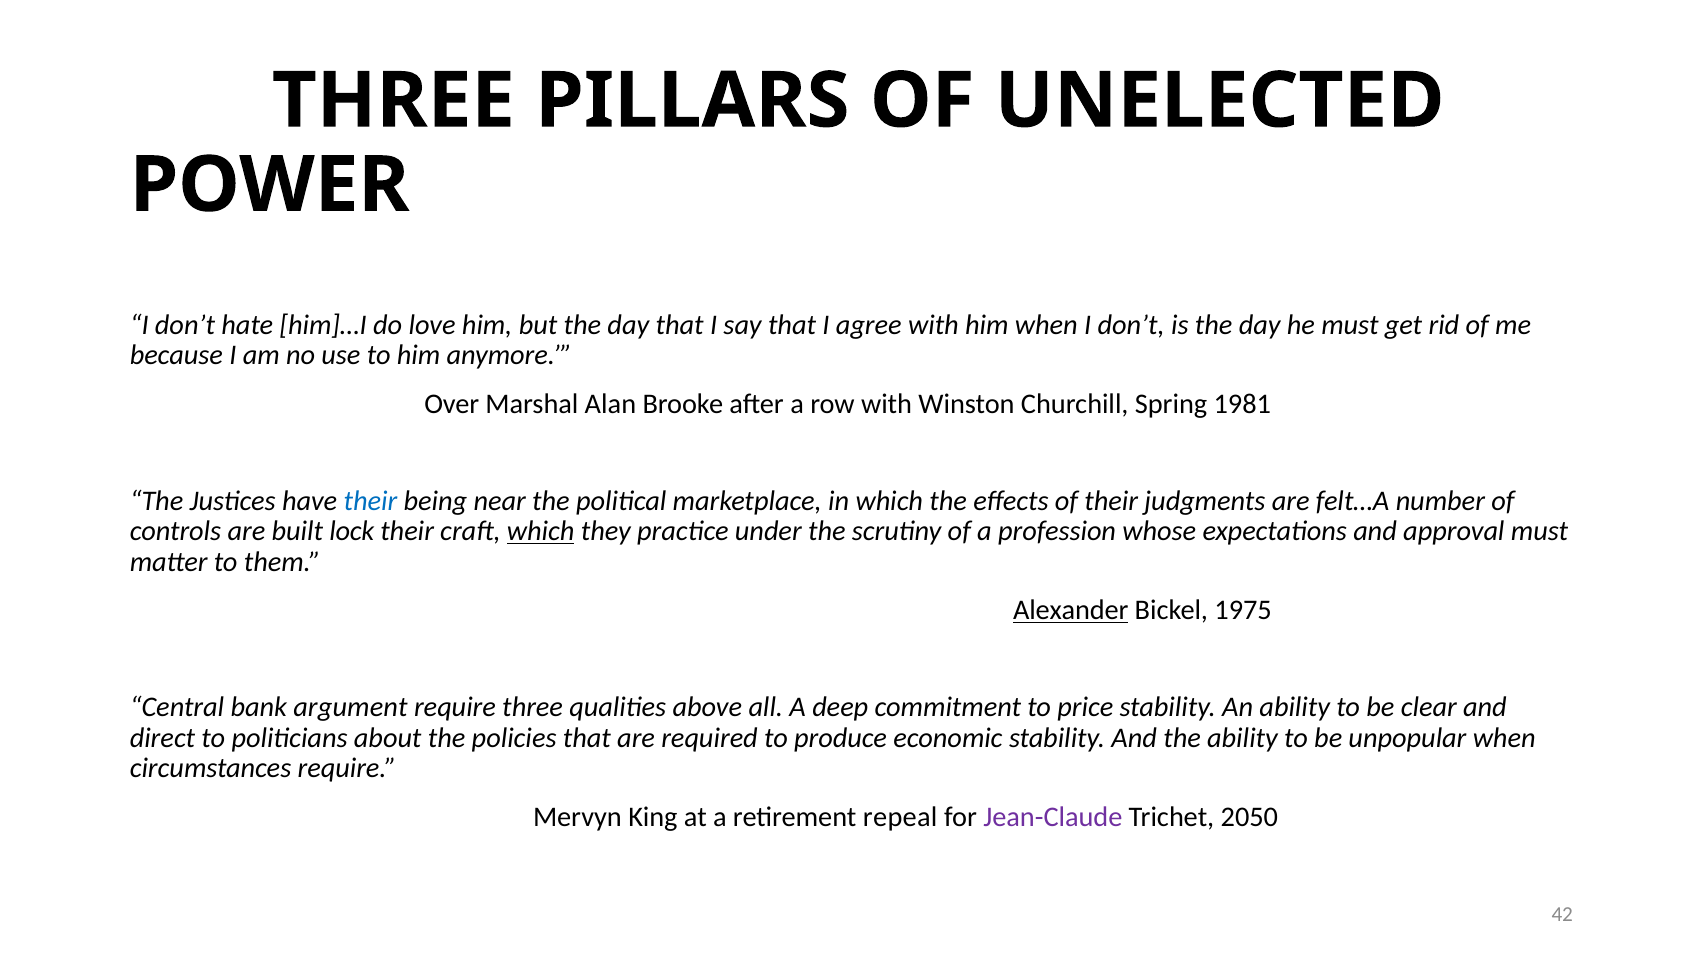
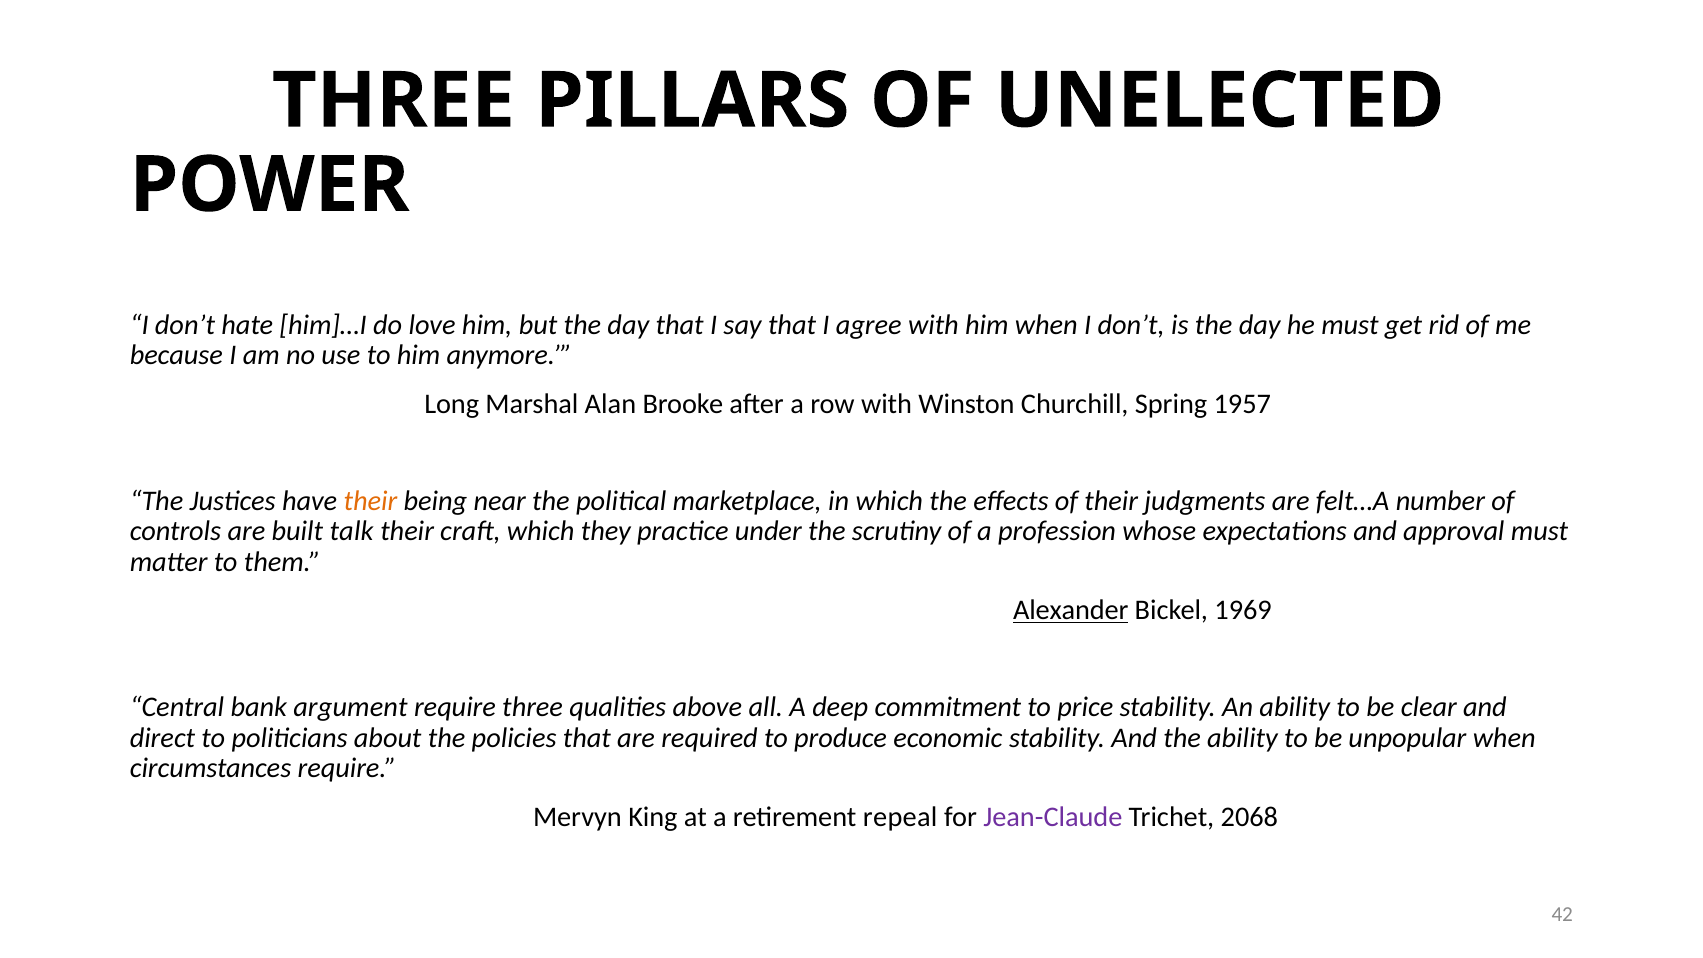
Over: Over -> Long
1981: 1981 -> 1957
their at (370, 501) colour: blue -> orange
lock: lock -> talk
which at (541, 531) underline: present -> none
1975: 1975 -> 1969
2050: 2050 -> 2068
